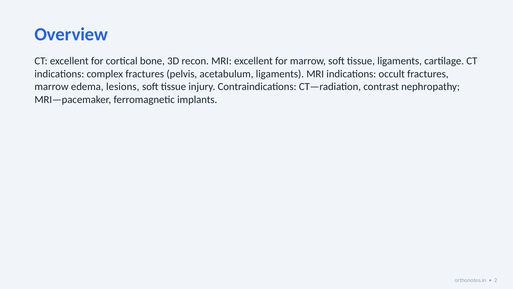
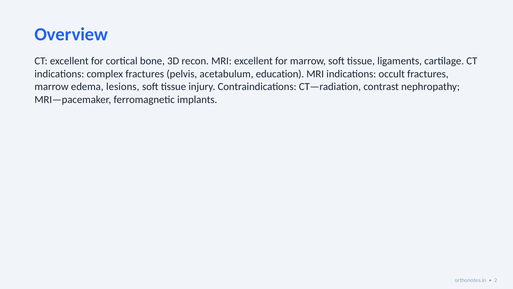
acetabulum ligaments: ligaments -> education
